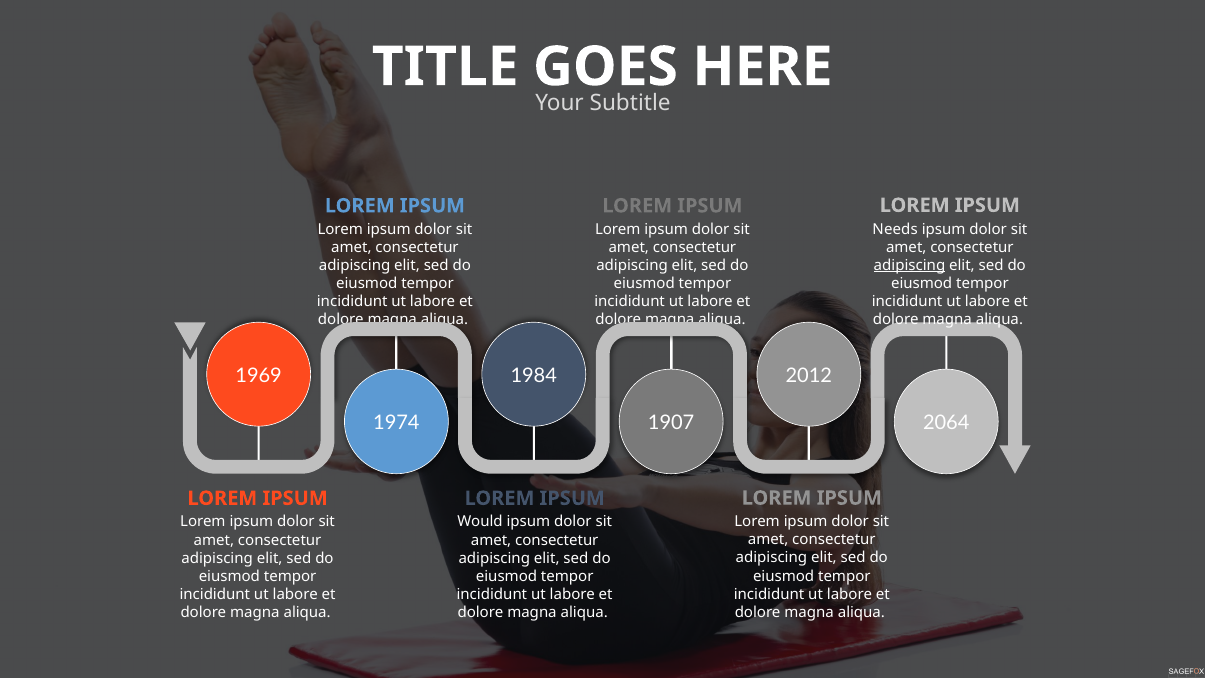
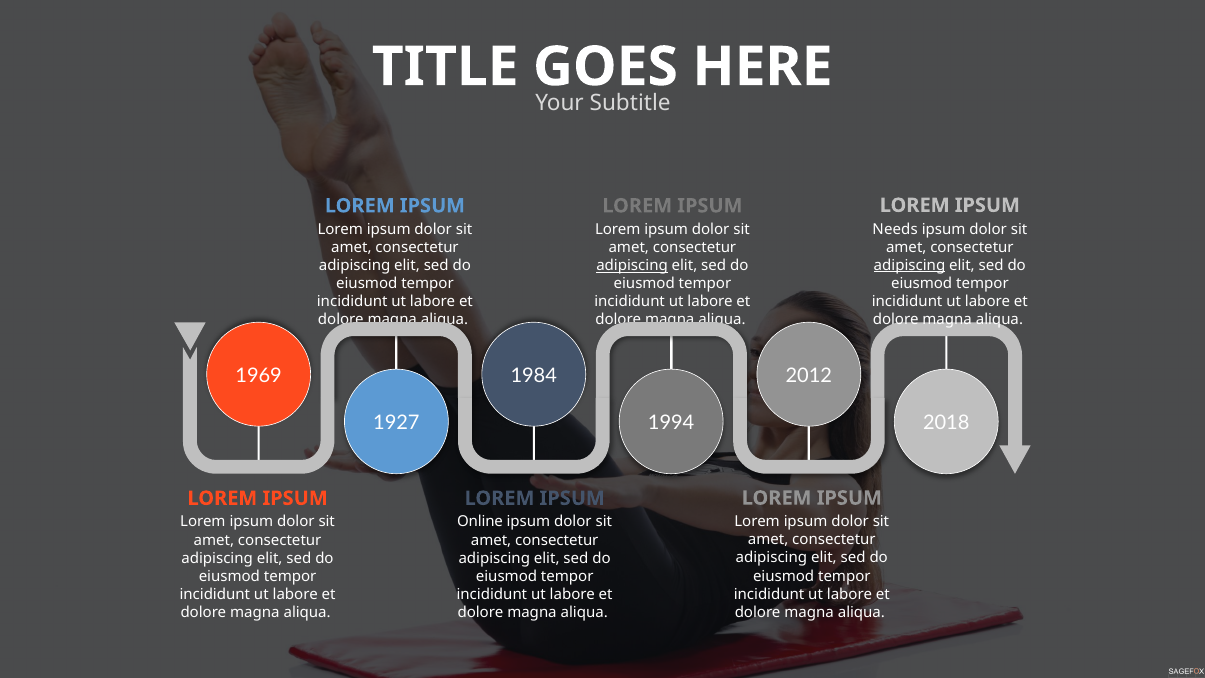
adipiscing at (632, 266) underline: none -> present
1974: 1974 -> 1927
1907: 1907 -> 1994
2064: 2064 -> 2018
Would: Would -> Online
